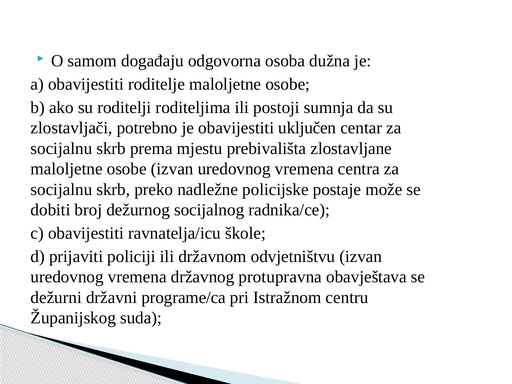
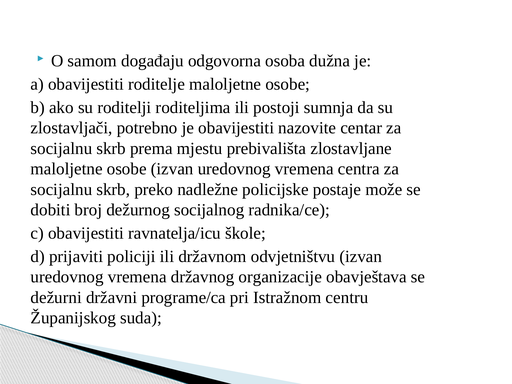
uključen: uključen -> nazovite
protupravna: protupravna -> organizacije
